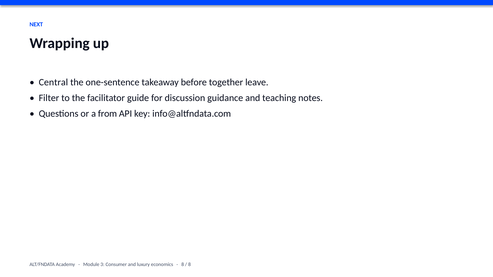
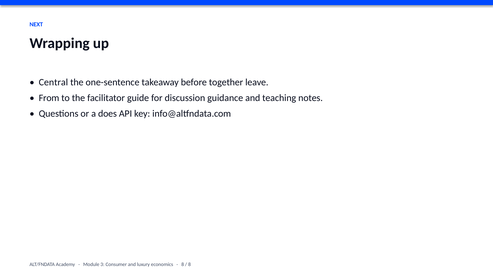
Filter: Filter -> From
from: from -> does
